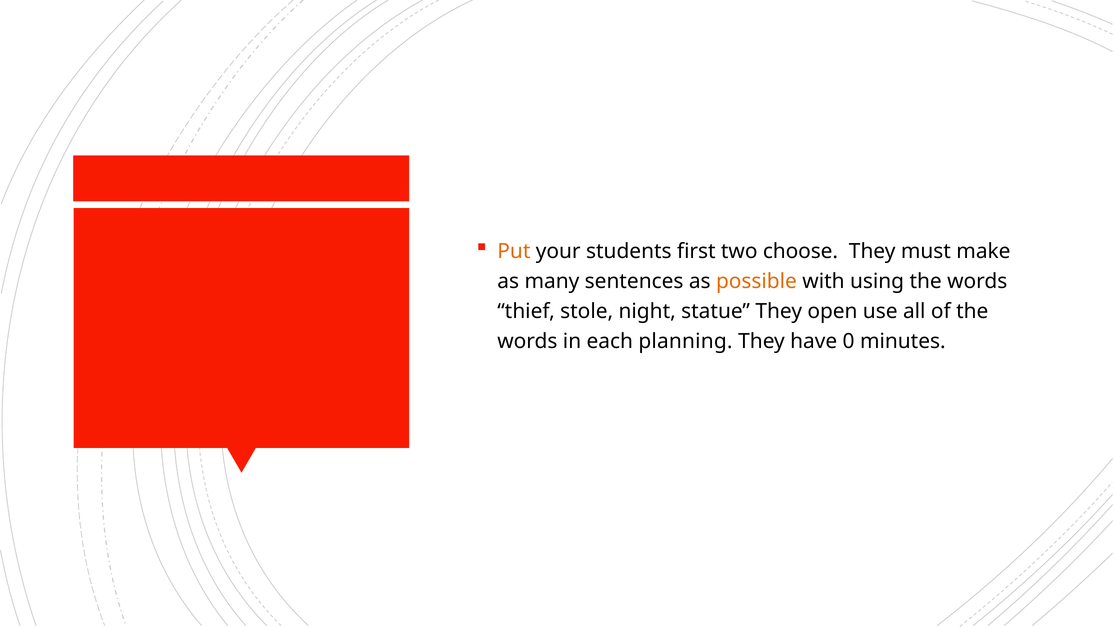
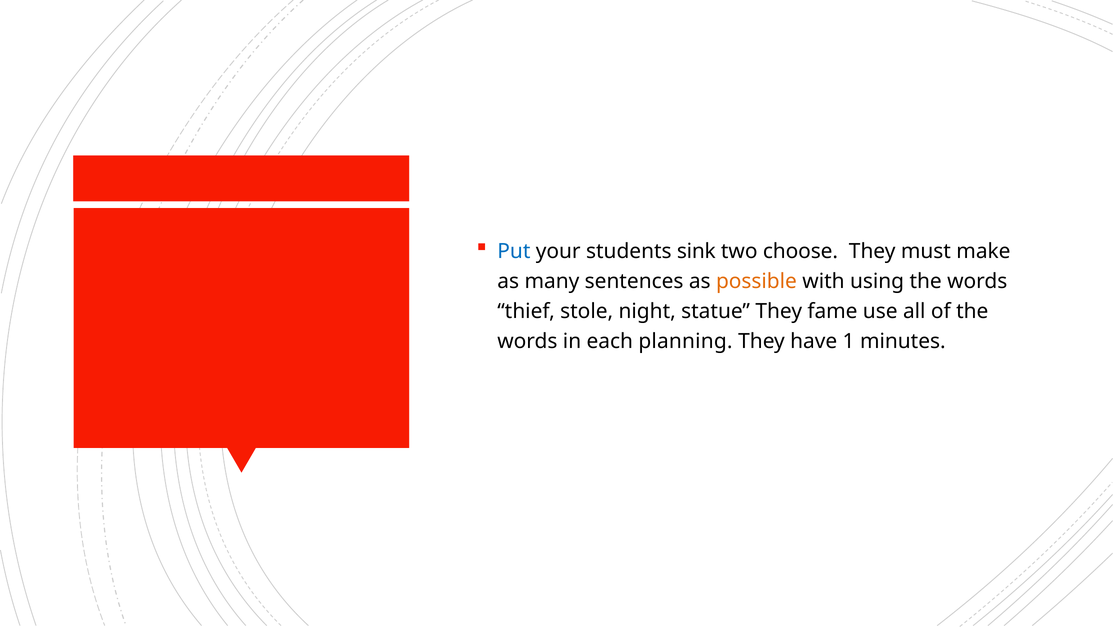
Put colour: orange -> blue
first: first -> sink
open: open -> fame
0: 0 -> 1
